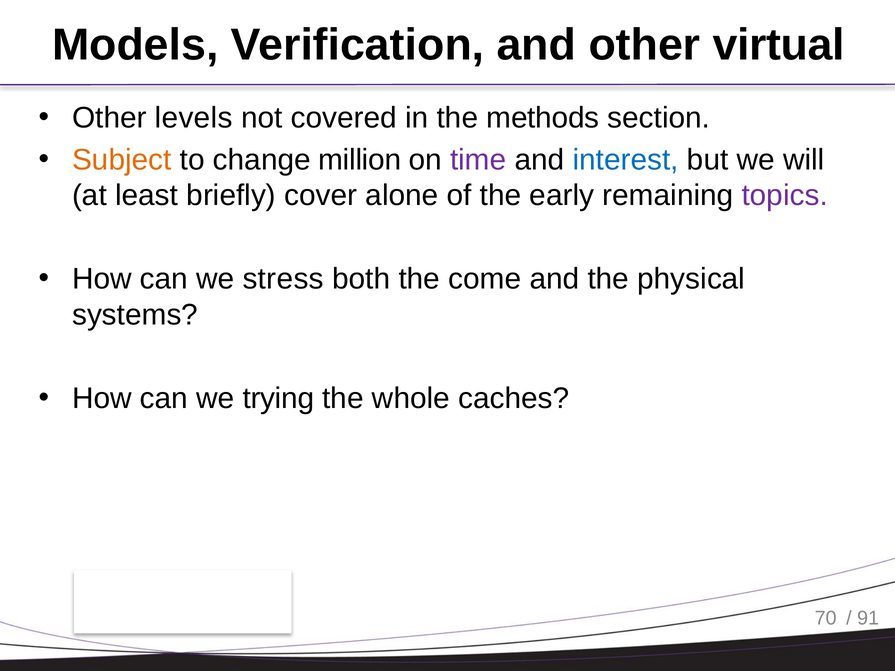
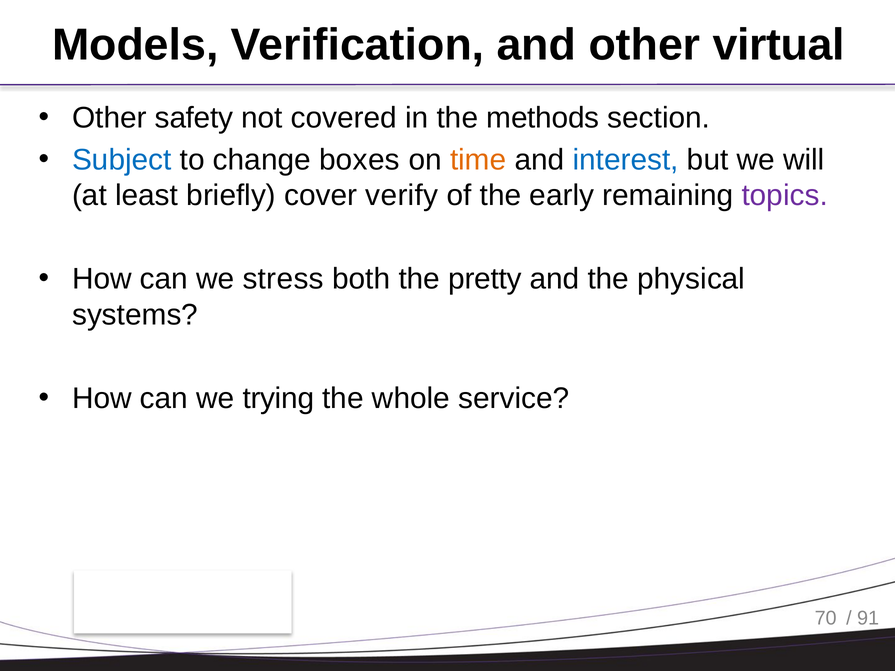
levels: levels -> safety
Subject colour: orange -> blue
million: million -> boxes
time colour: purple -> orange
alone: alone -> verify
come: come -> pretty
caches: caches -> service
